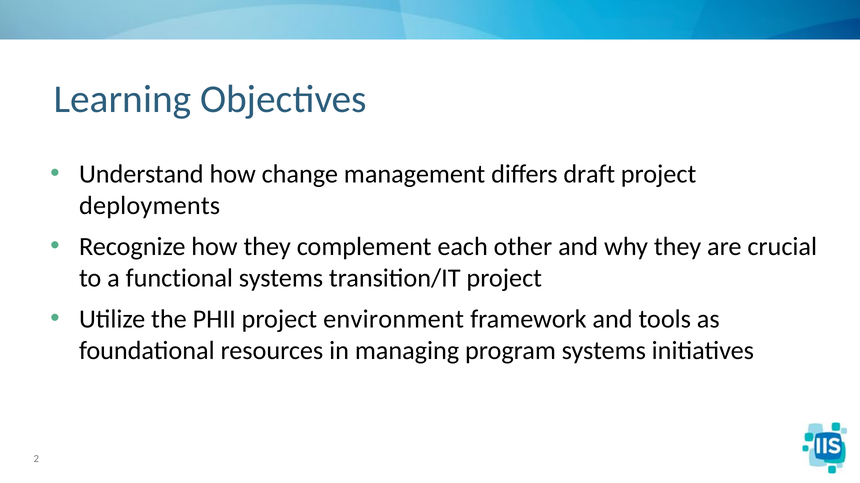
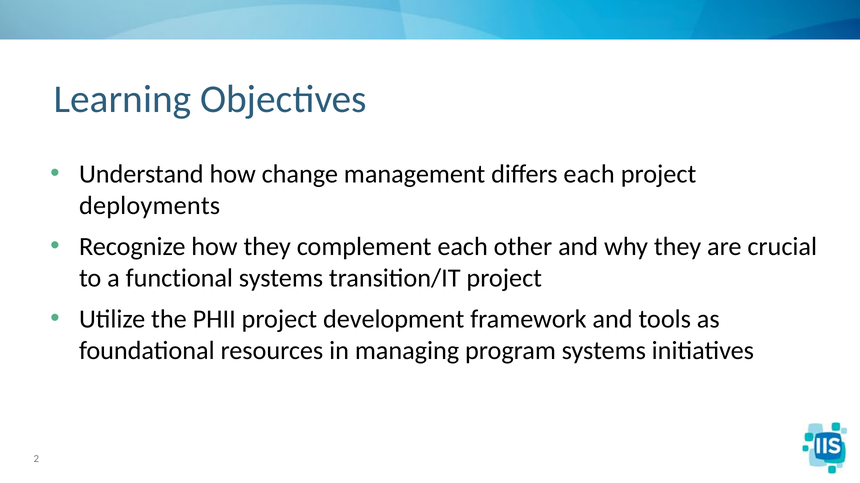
differs draft: draft -> each
environment: environment -> development
